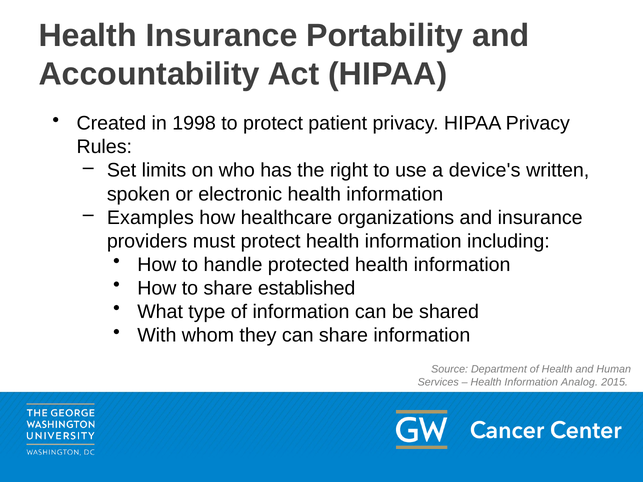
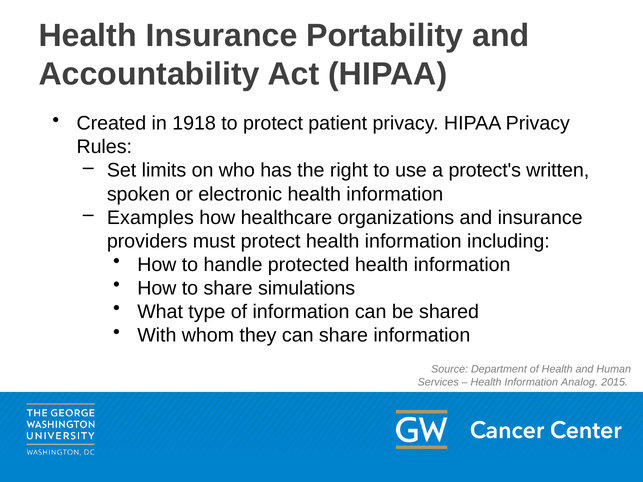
1998: 1998 -> 1918
device's: device's -> protect's
established: established -> simulations
